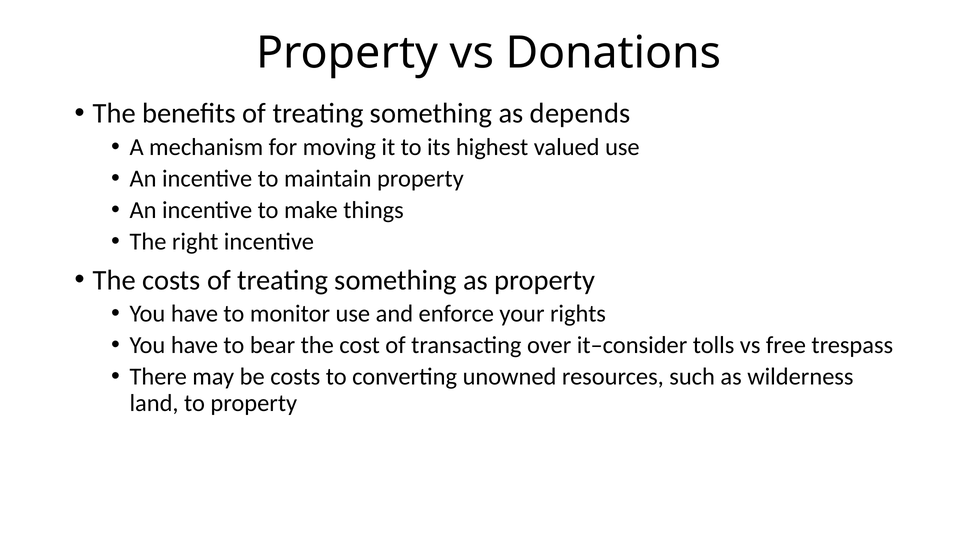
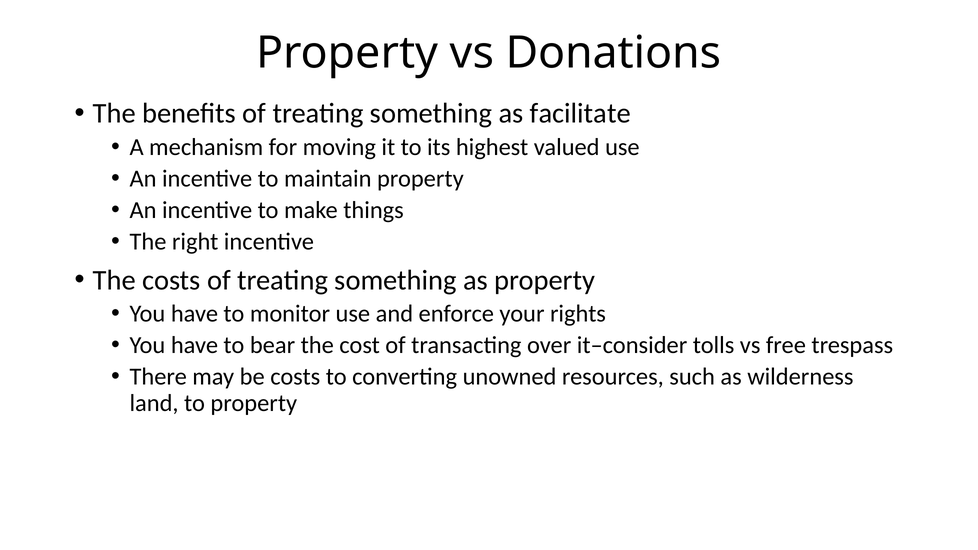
depends: depends -> facilitate
